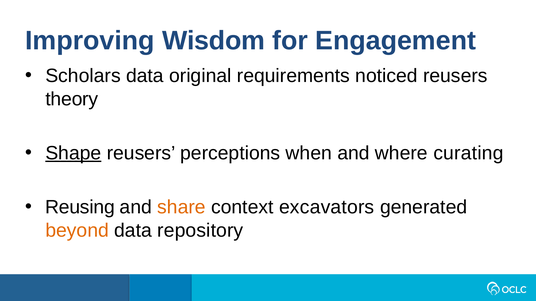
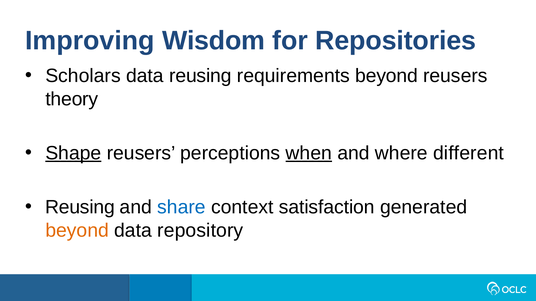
Engagement: Engagement -> Repositories
data original: original -> reusing
requirements noticed: noticed -> beyond
when underline: none -> present
curating: curating -> different
share colour: orange -> blue
excavators: excavators -> satisfaction
